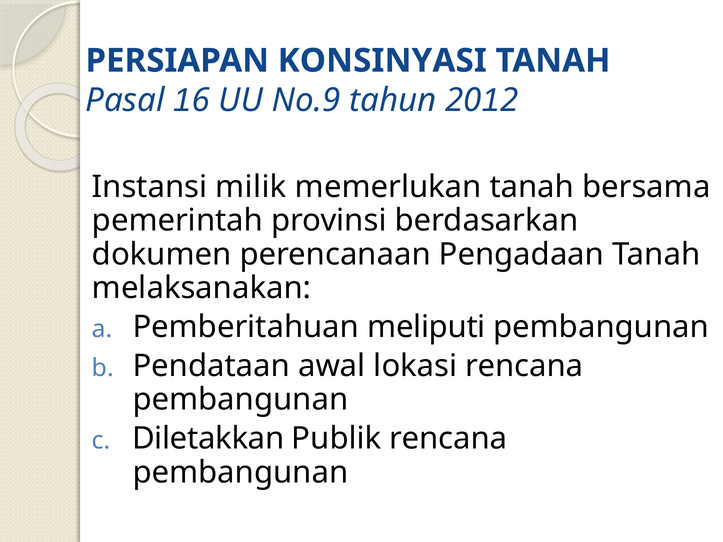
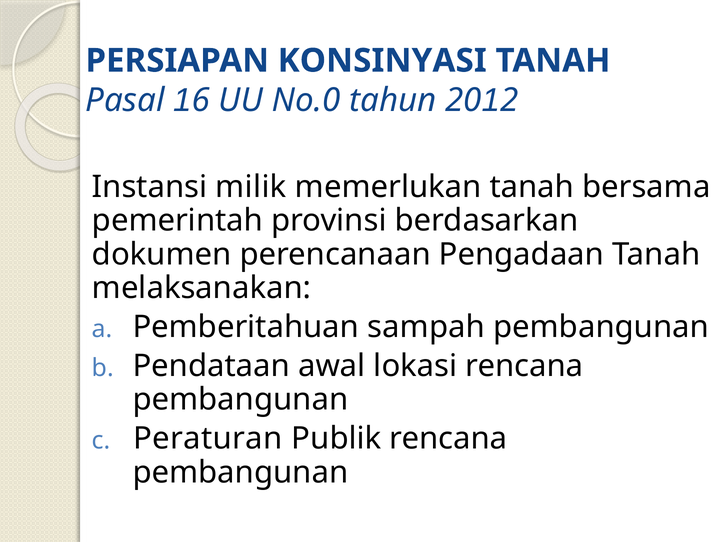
No.9: No.9 -> No.0
meliputi: meliputi -> sampah
Diletakkan: Diletakkan -> Peraturan
